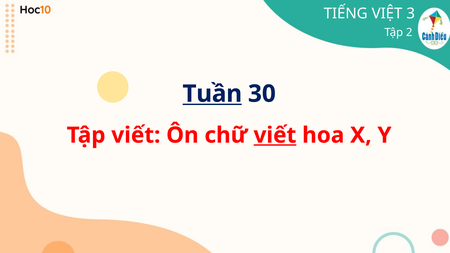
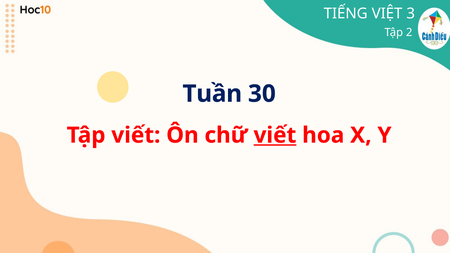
Tuần underline: present -> none
